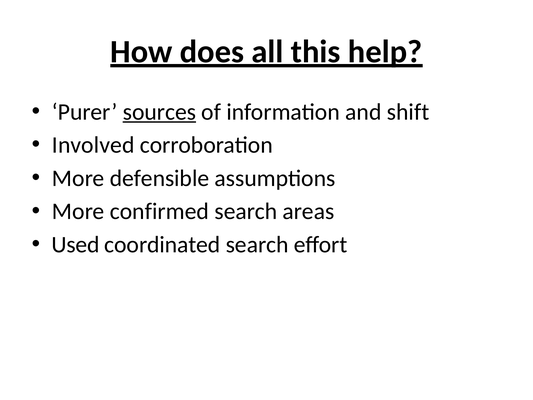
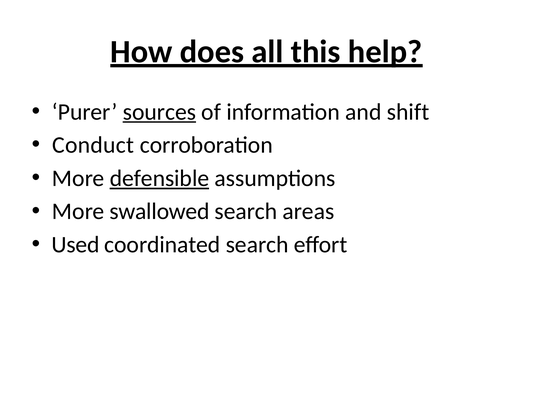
Involved: Involved -> Conduct
defensible underline: none -> present
confirmed: confirmed -> swallowed
